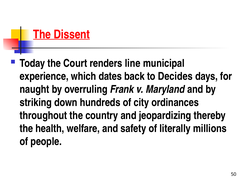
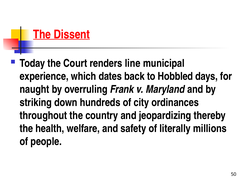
Decides: Decides -> Hobbled
